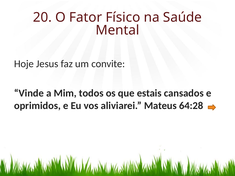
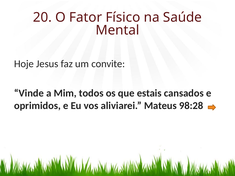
64:28: 64:28 -> 98:28
